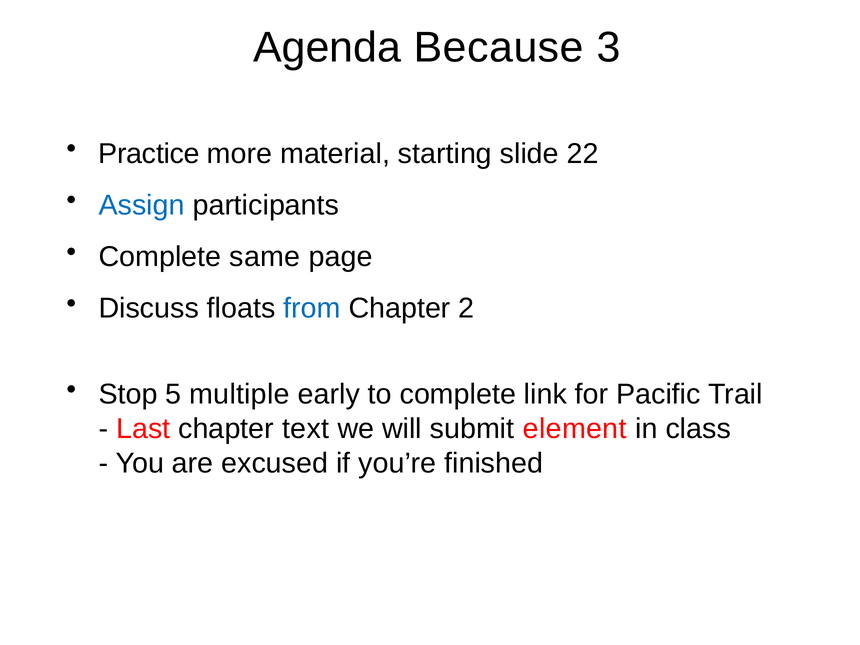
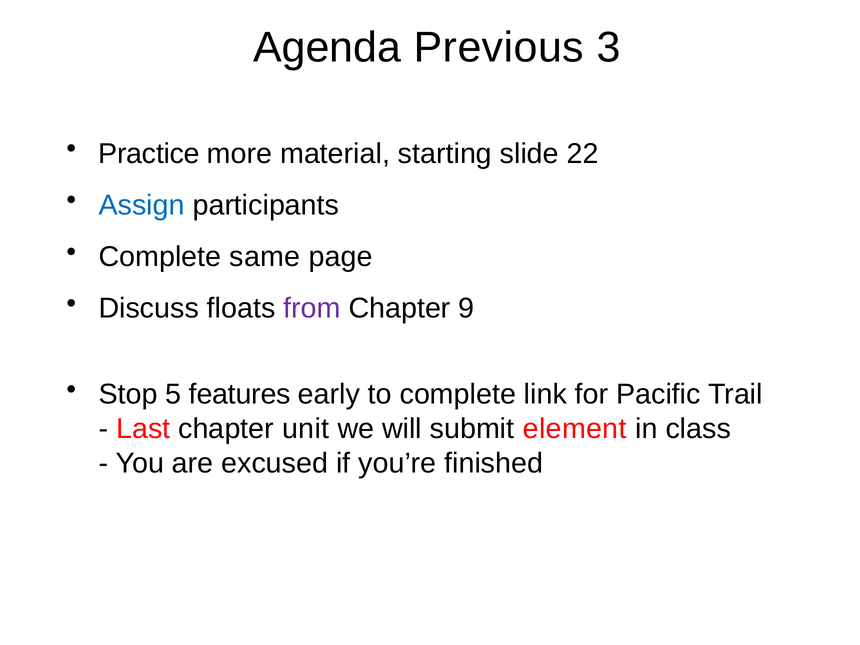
Because: Because -> Previous
from colour: blue -> purple
2: 2 -> 9
multiple: multiple -> features
text: text -> unit
